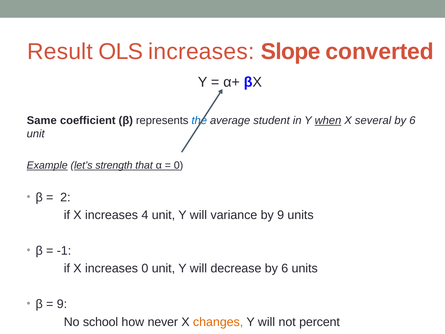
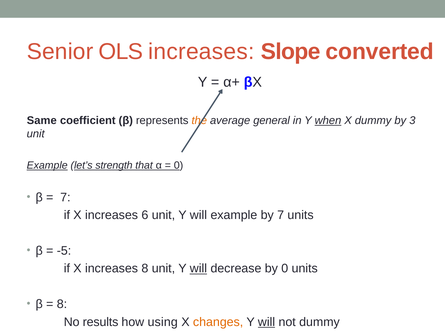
Result: Result -> Senior
the colour: blue -> orange
student: student -> general
X several: several -> dummy
6 at (412, 120): 6 -> 3
2 at (65, 197): 2 -> 7
4: 4 -> 6
will variance: variance -> example
by 9: 9 -> 7
-1: -1 -> -5
increases 0: 0 -> 8
will at (198, 268) underline: none -> present
decrease by 6: 6 -> 0
9 at (62, 304): 9 -> 8
school: school -> results
never: never -> using
will at (267, 322) underline: none -> present
not percent: percent -> dummy
